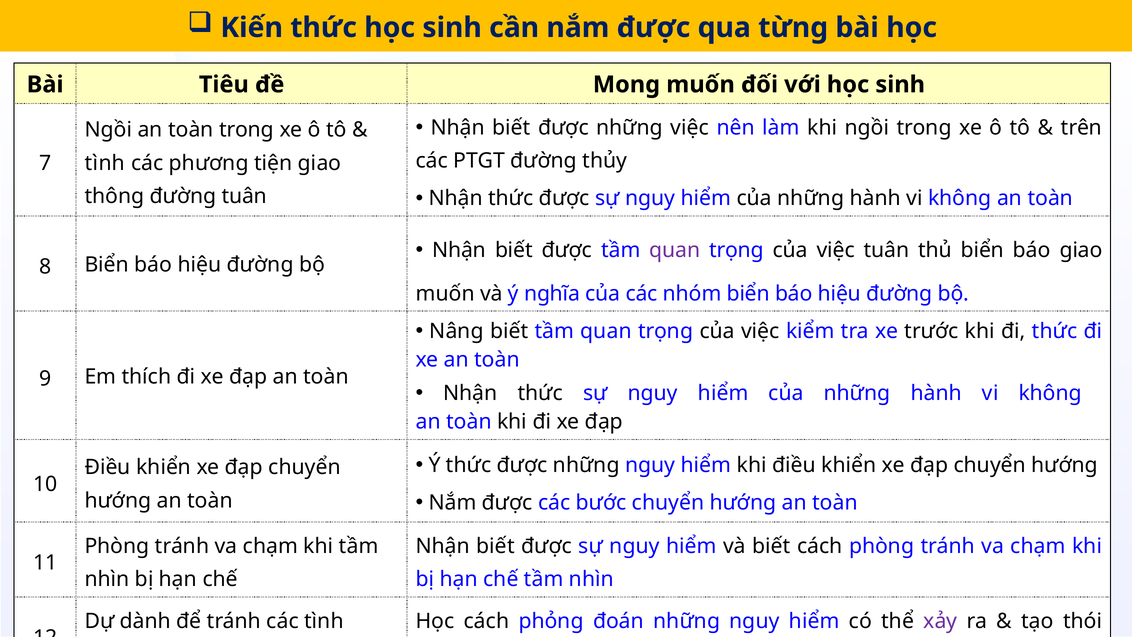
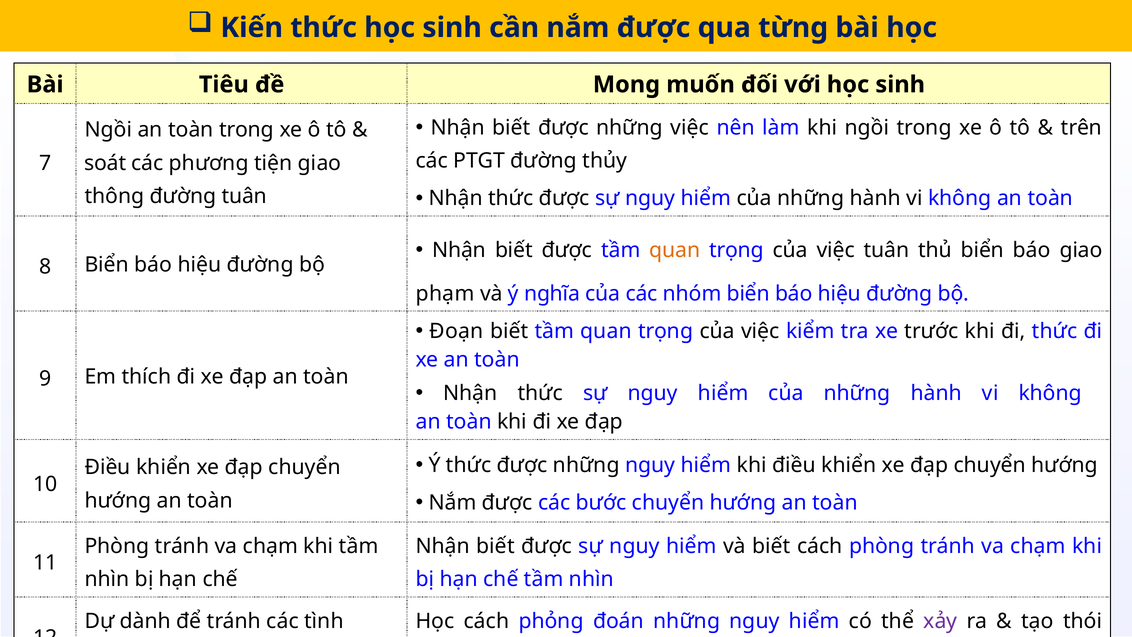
tình at (105, 163): tình -> soát
quan at (675, 250) colour: purple -> orange
muốn at (445, 293): muốn -> phạm
Nâng: Nâng -> Đoạn
